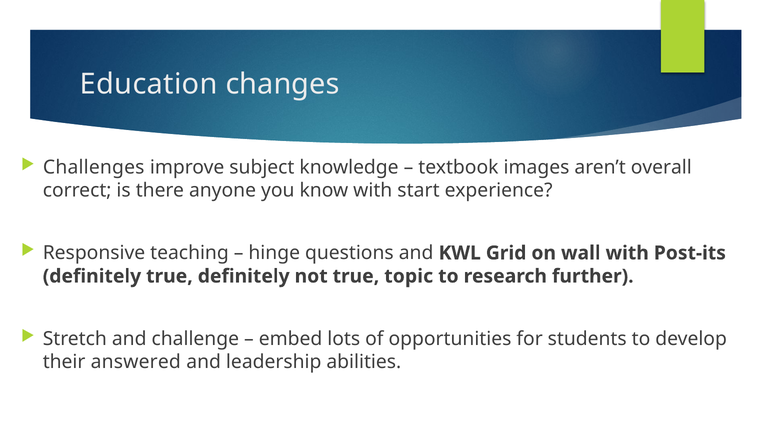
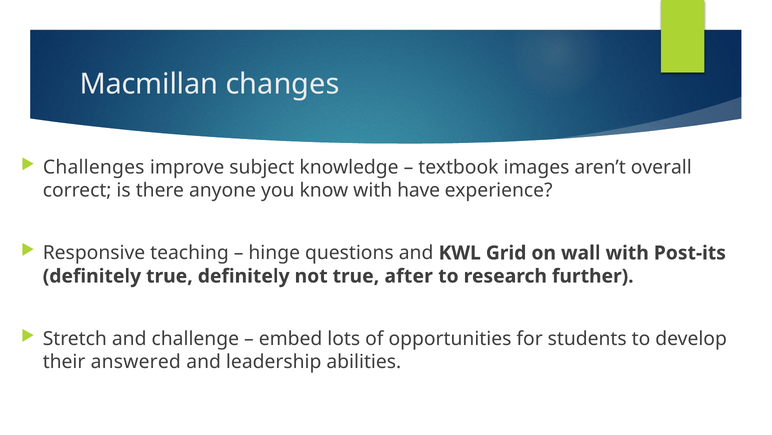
Education: Education -> Macmillan
start: start -> have
topic: topic -> after
